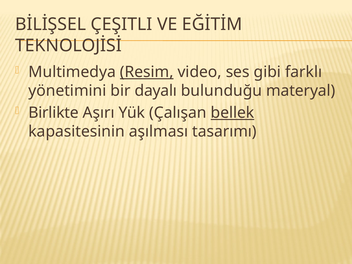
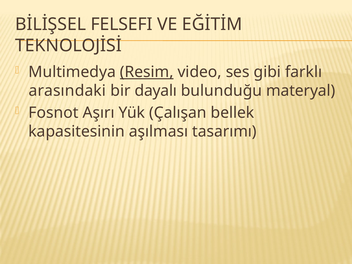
ÇEŞITLI: ÇEŞITLI -> FELSEFI
yönetimini: yönetimini -> arasındaki
Birlikte: Birlikte -> Fosnot
bellek underline: present -> none
